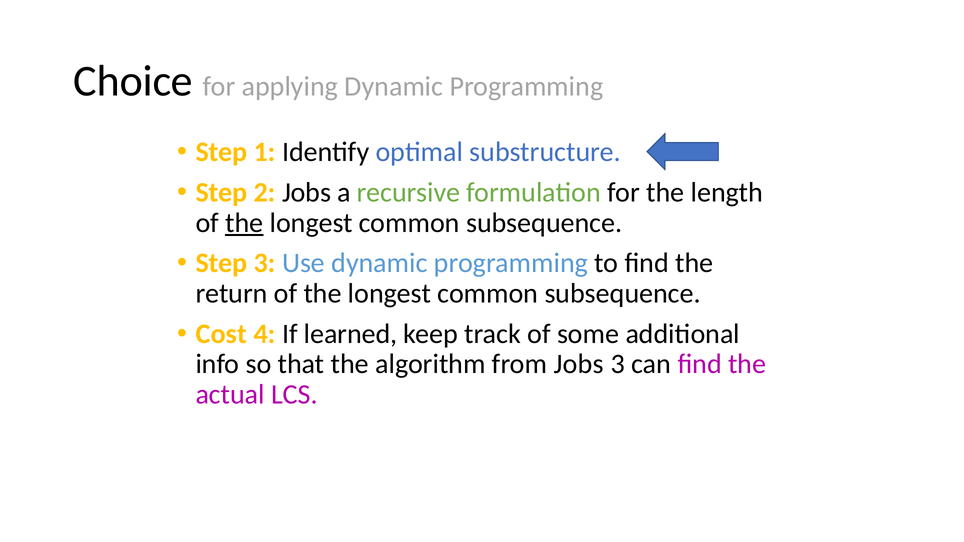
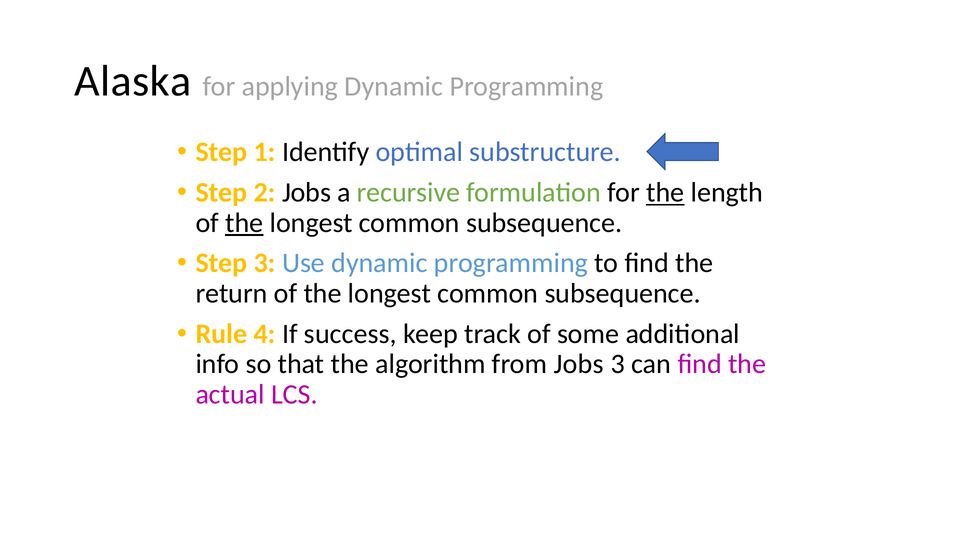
Choice: Choice -> Alaska
the at (665, 193) underline: none -> present
Cost: Cost -> Rule
learned: learned -> success
